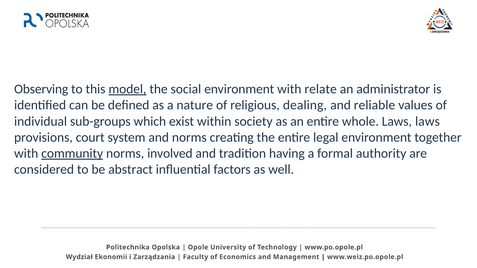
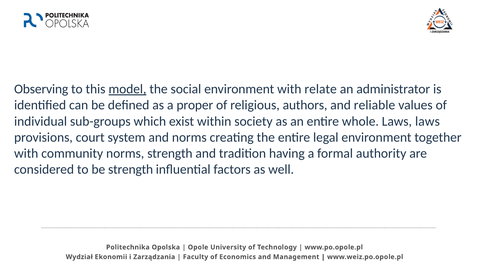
nature: nature -> proper
dealing: dealing -> authors
community underline: present -> none
norms involved: involved -> strength
be abstract: abstract -> strength
